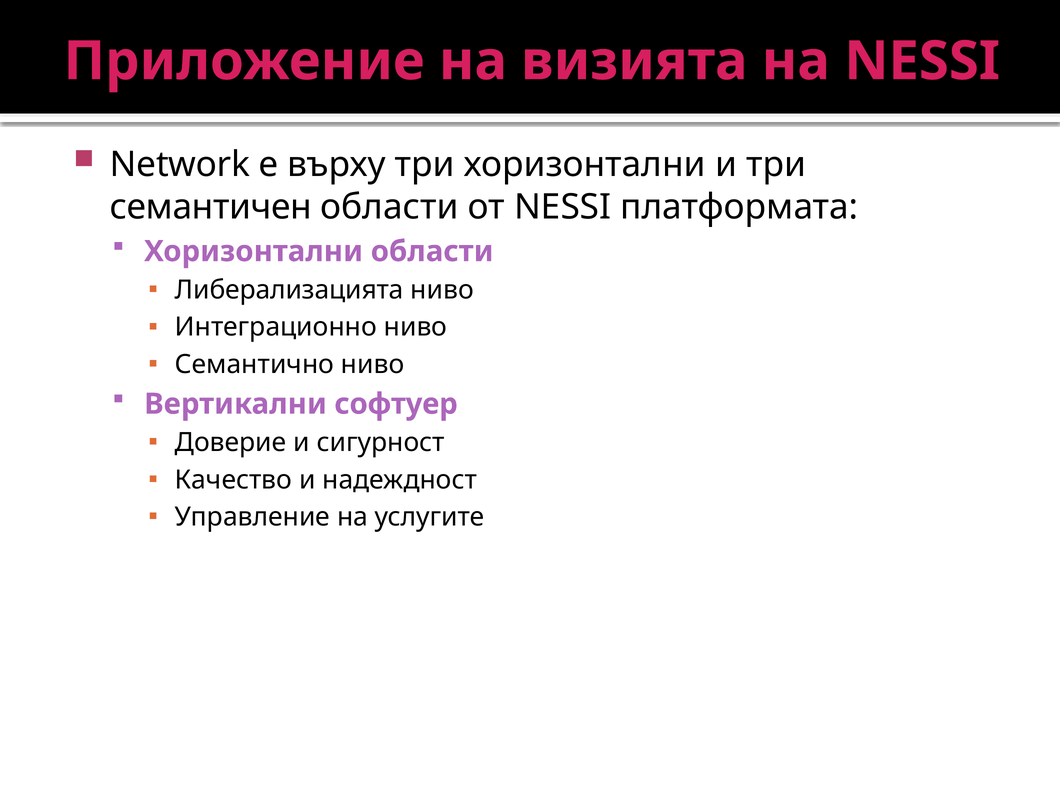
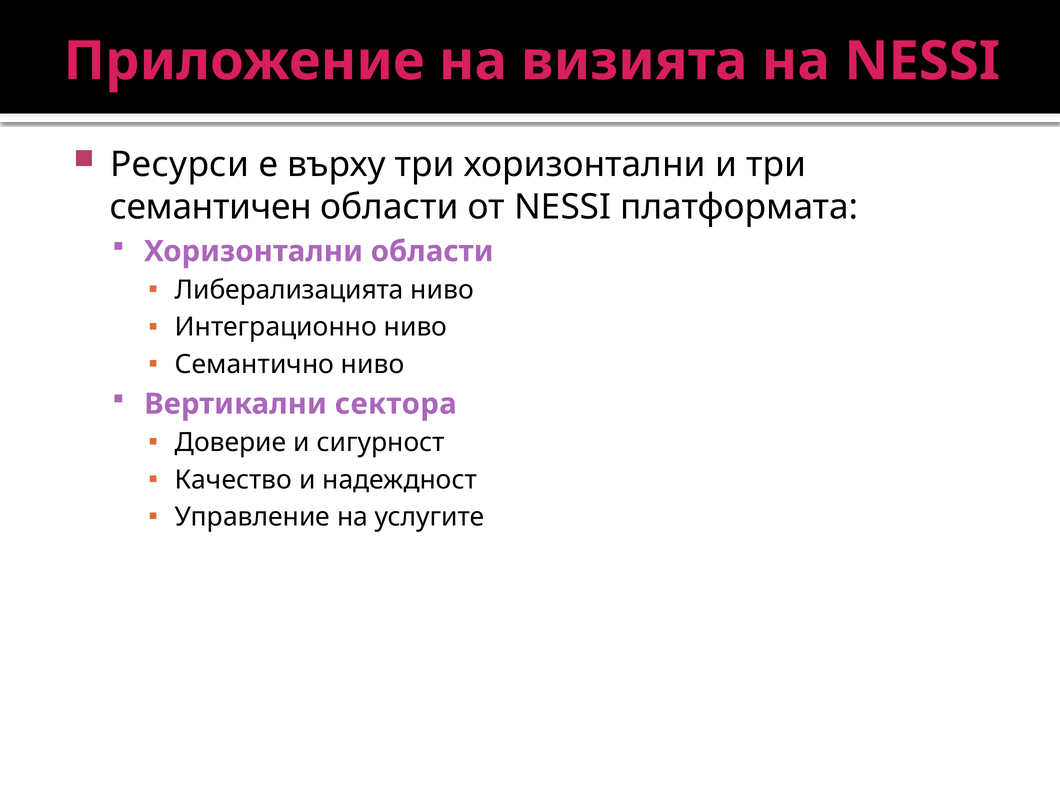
Network: Network -> Ресурси
софтуер: софтуер -> сектора
